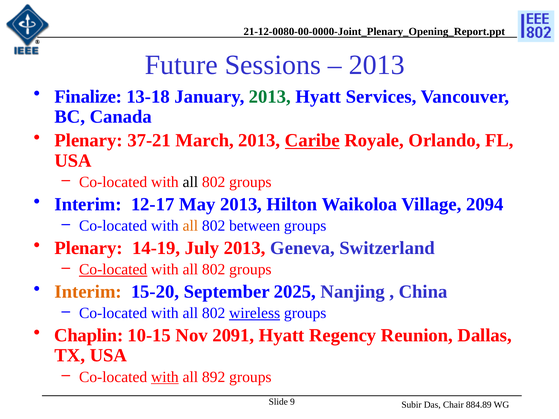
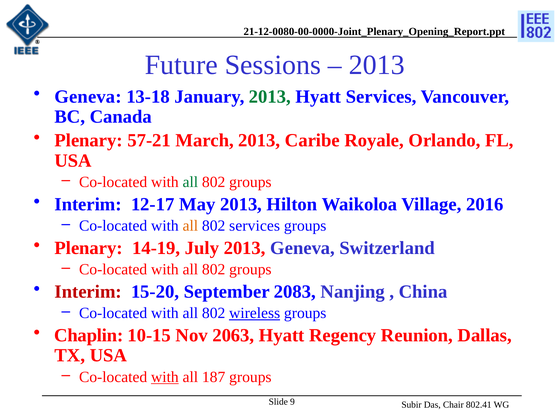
Finalize at (88, 97): Finalize -> Geneva
37-21: 37-21 -> 57-21
Caribe underline: present -> none
all at (190, 182) colour: black -> green
2094: 2094 -> 2016
802 between: between -> services
Co-located at (113, 270) underline: present -> none
Interim at (88, 292) colour: orange -> red
2025: 2025 -> 2083
2091: 2091 -> 2063
892: 892 -> 187
884.89: 884.89 -> 802.41
